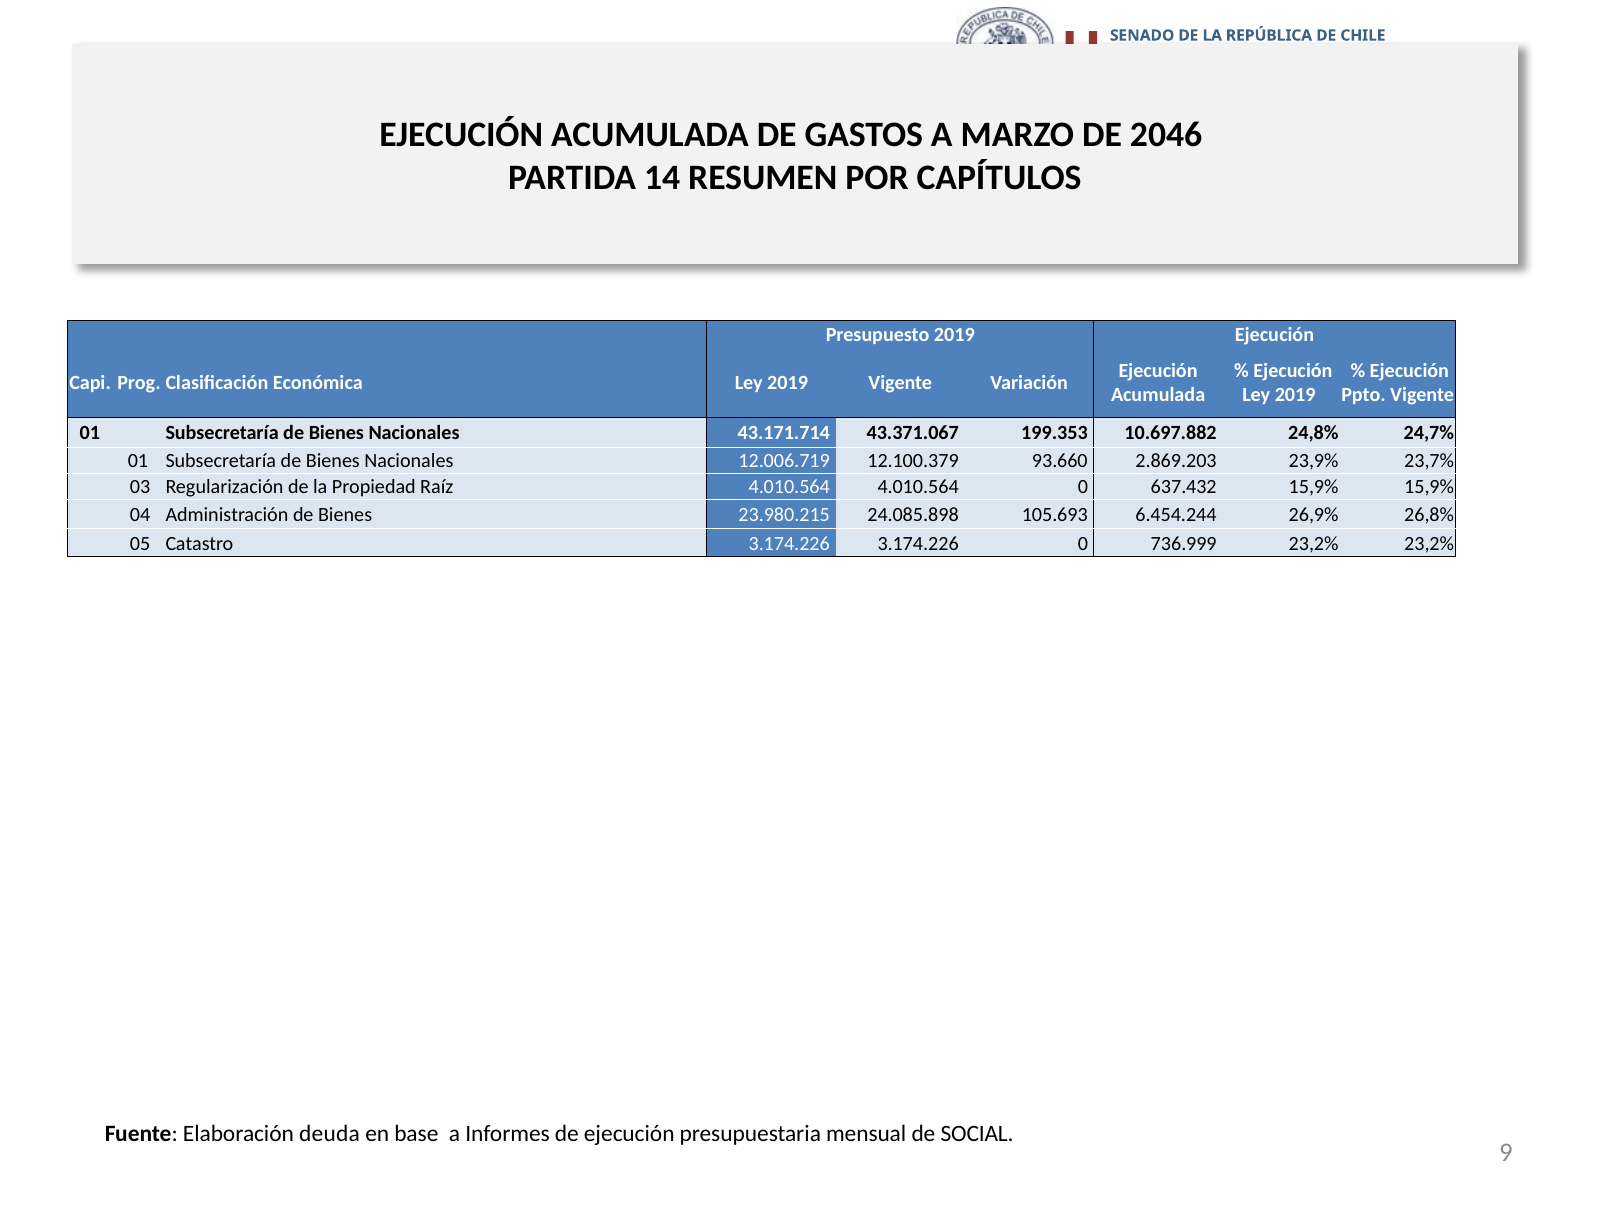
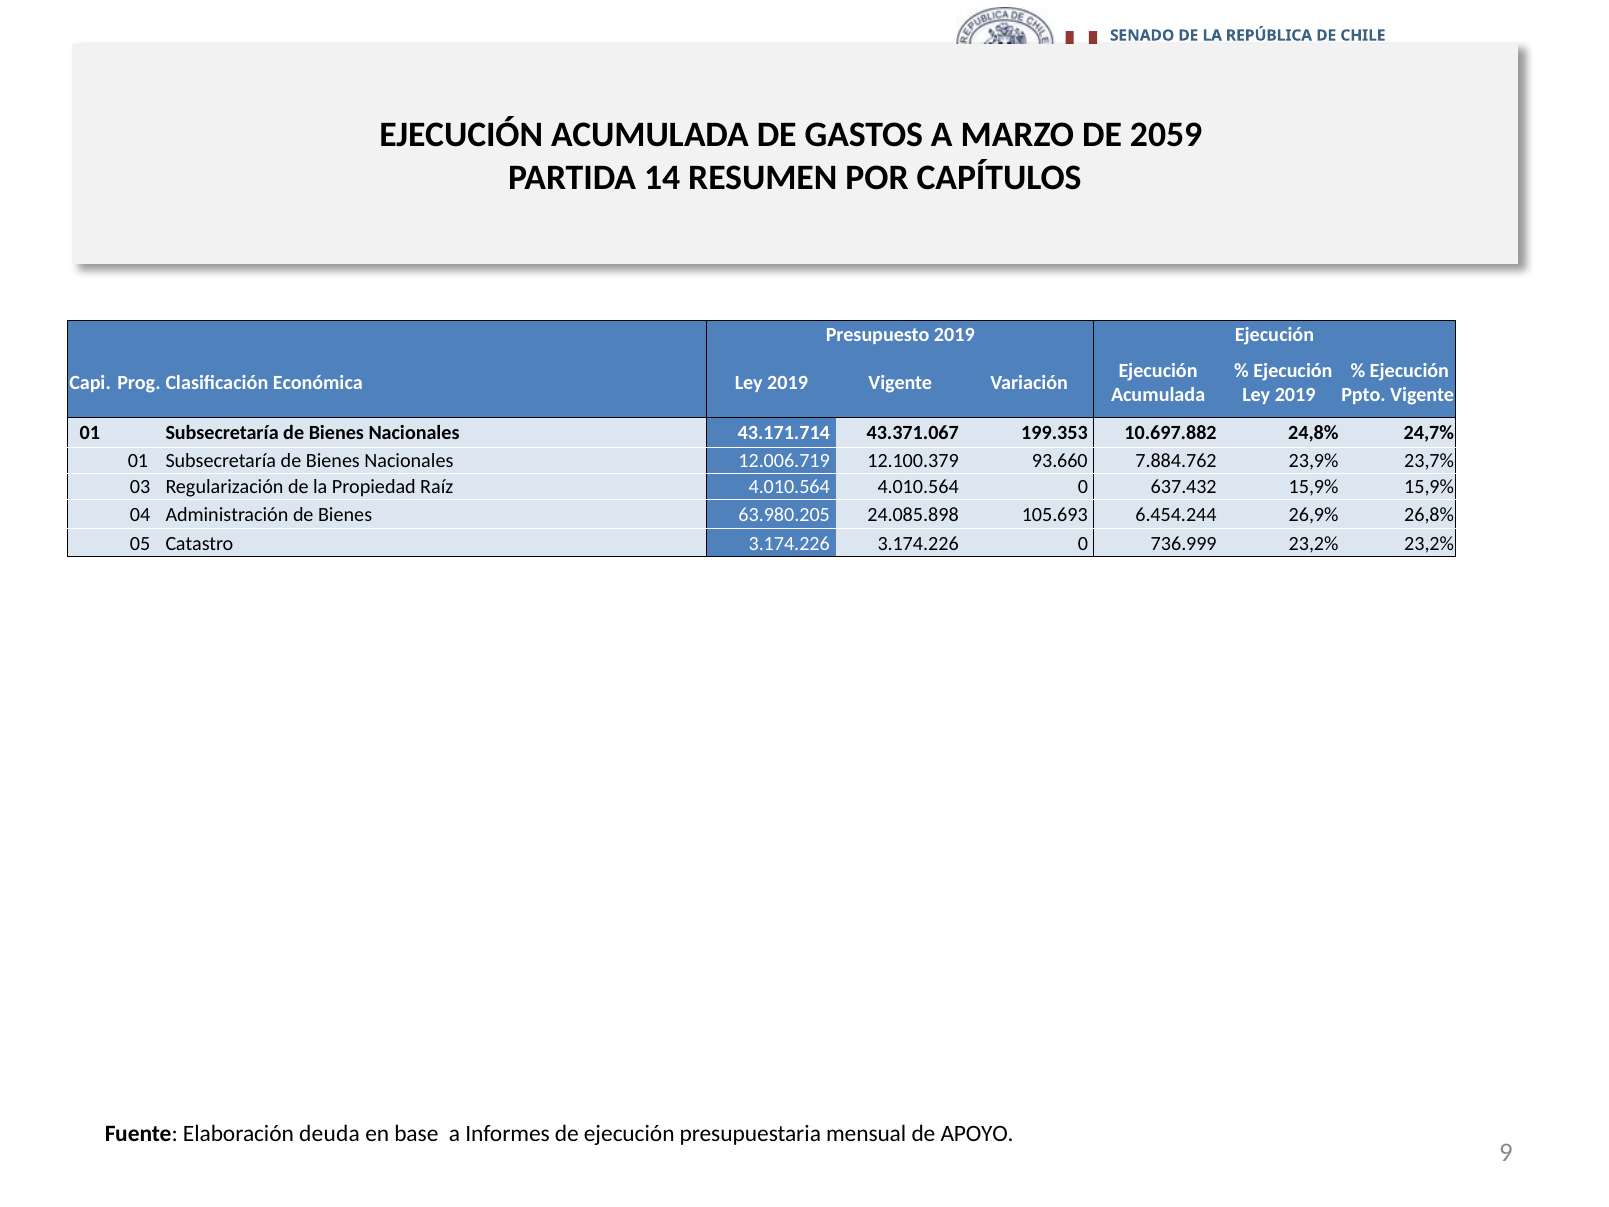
2046: 2046 -> 2059
2.869.203: 2.869.203 -> 7.884.762
23.980.215: 23.980.215 -> 63.980.205
mensual de SOCIAL: SOCIAL -> APOYO
